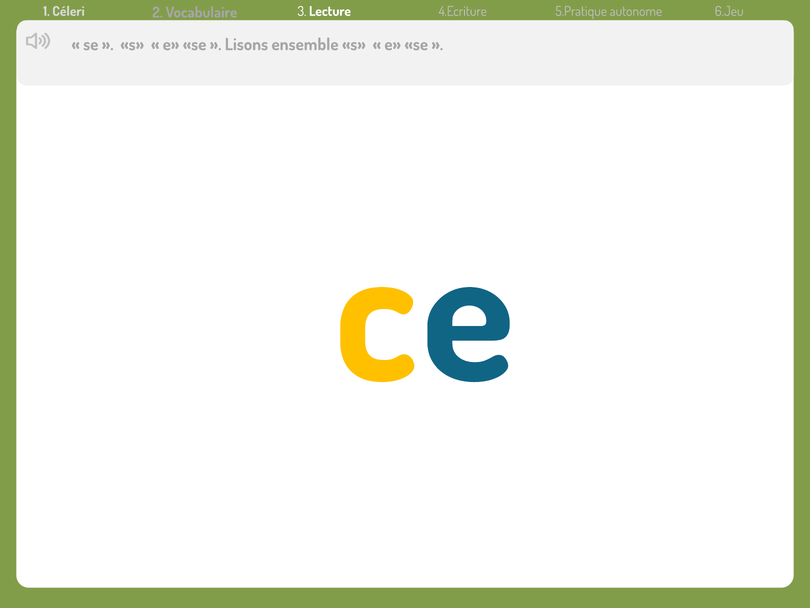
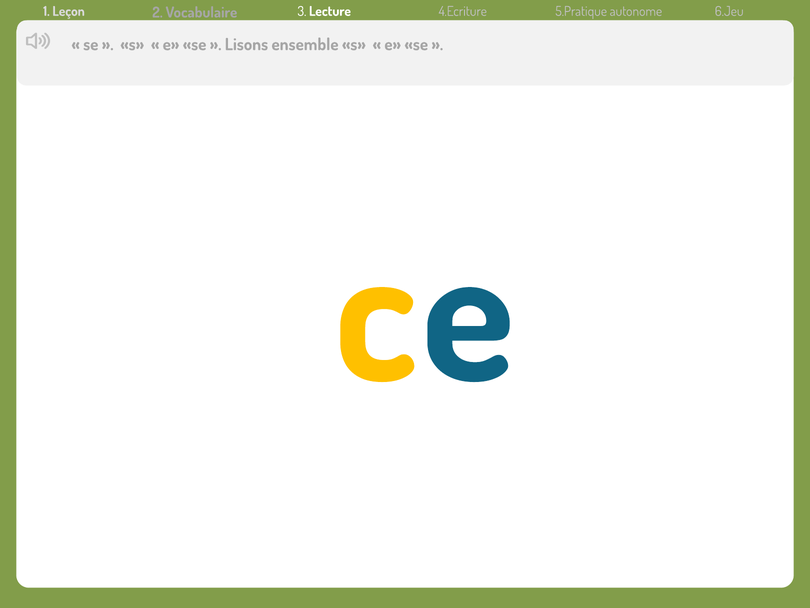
Céleri: Céleri -> Leçon
